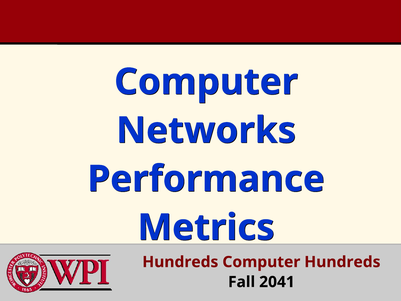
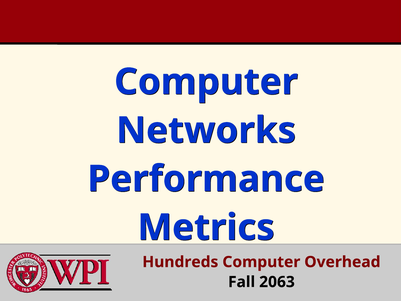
Computer Hundreds: Hundreds -> Overhead
2041: 2041 -> 2063
